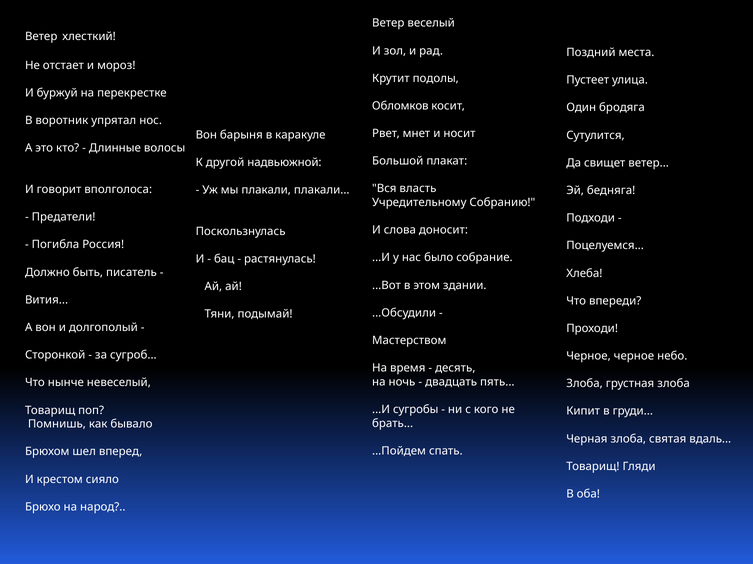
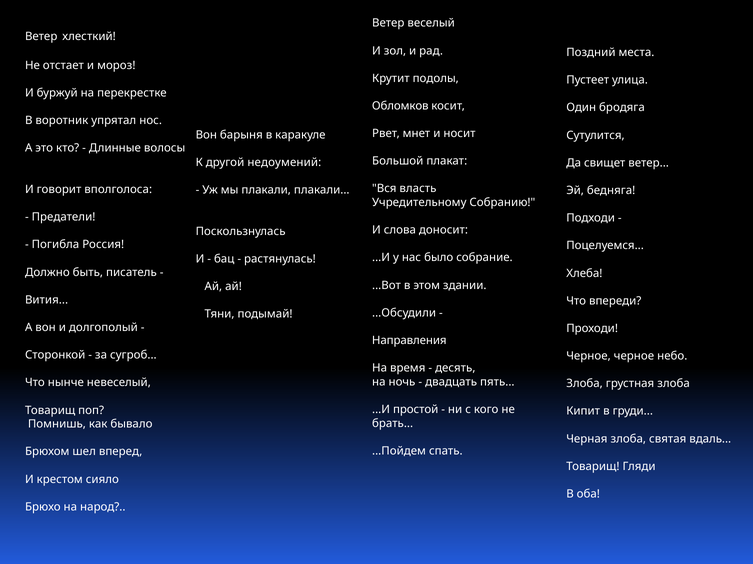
надвьюжной: надвьюжной -> недоумений
Мастерством: Мастерством -> Направления
сугробы: сугробы -> простой
